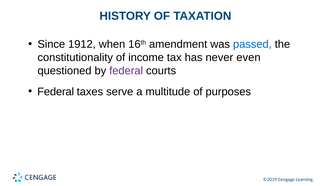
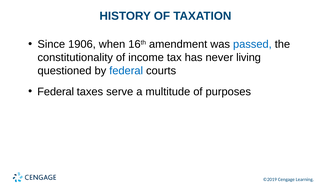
1912: 1912 -> 1906
even: even -> living
federal at (126, 71) colour: purple -> blue
